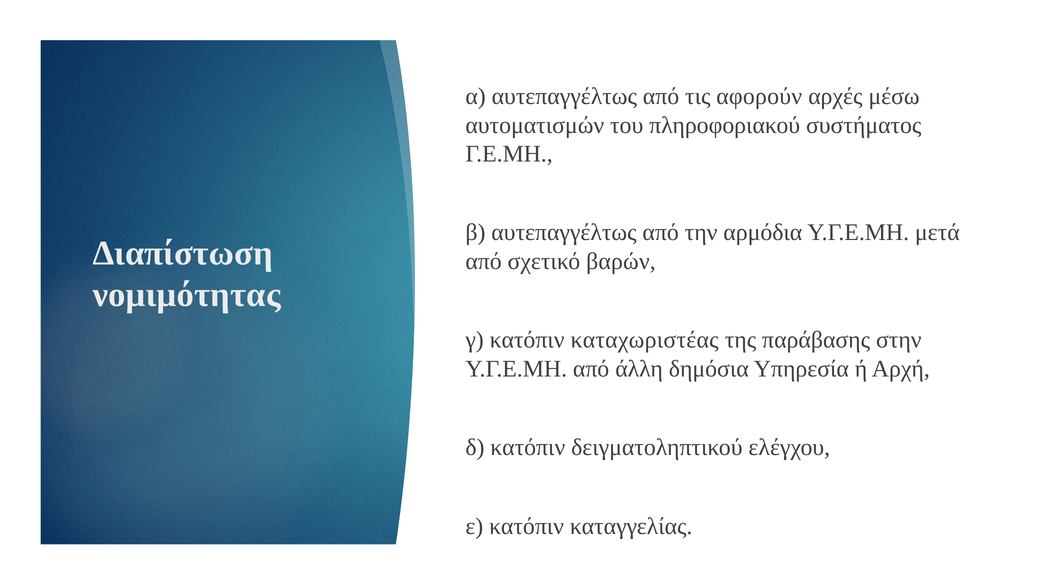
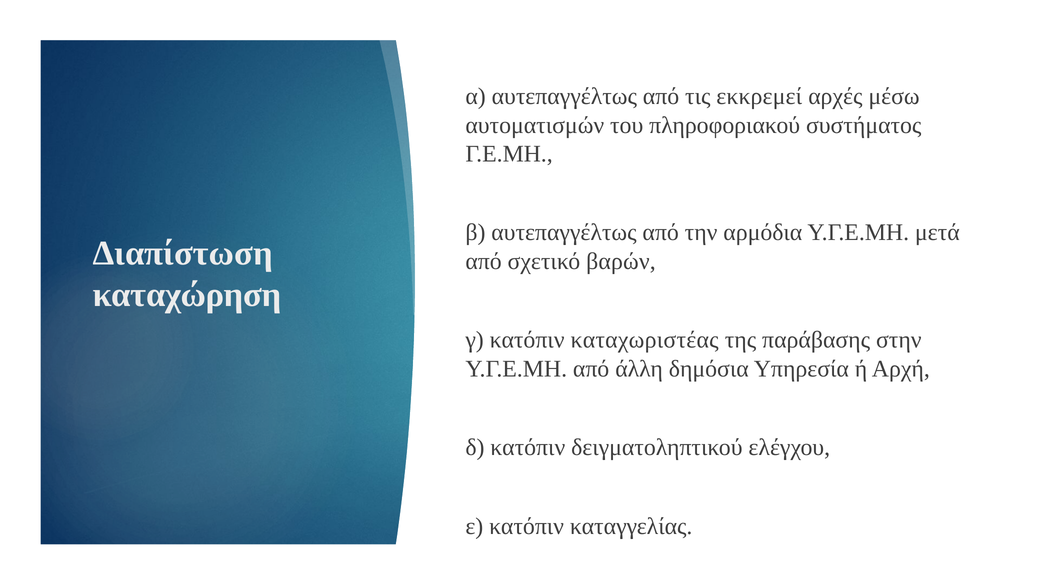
αφορούν: αφορούν -> εκκρεμεί
νομιμότητας: νομιμότητας -> καταχώρηση
